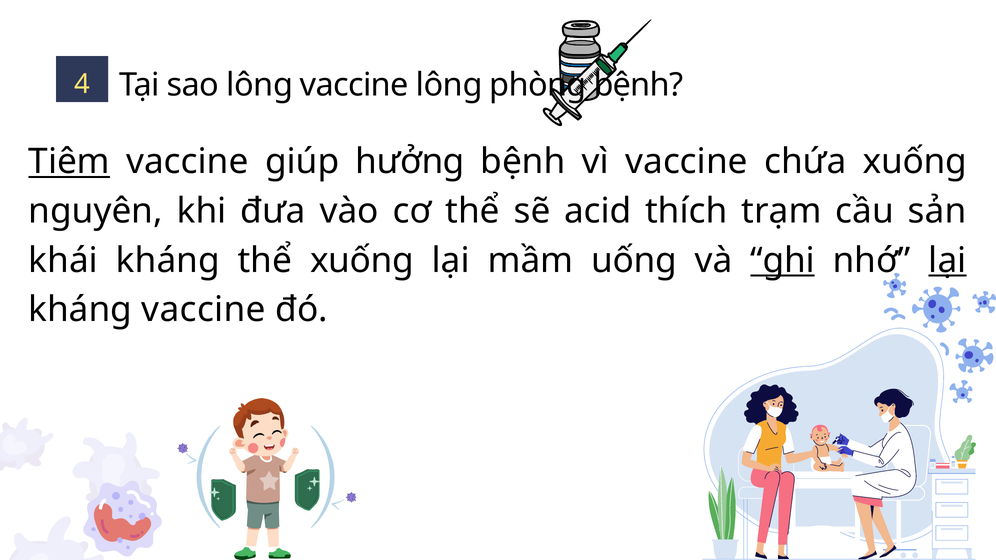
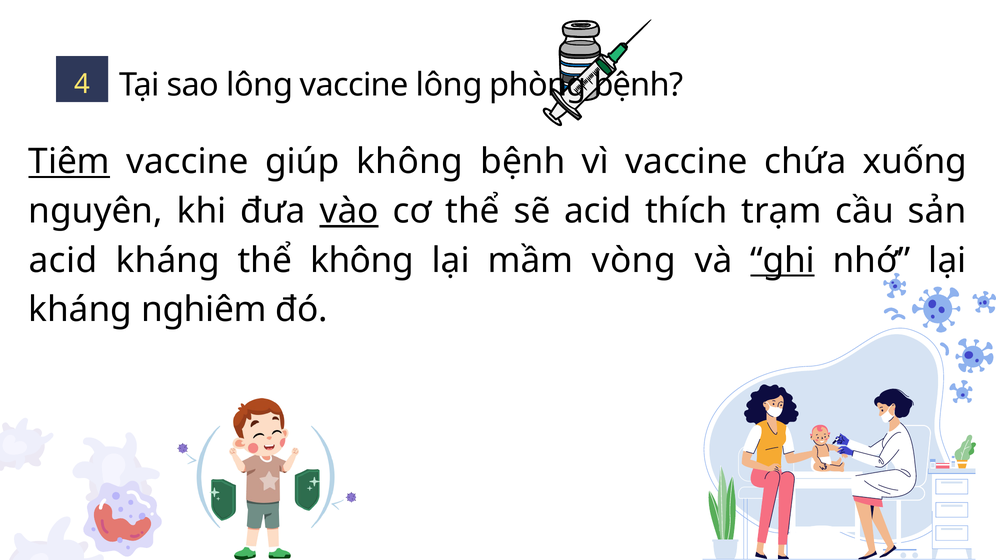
giúp hưởng: hưởng -> không
vào underline: none -> present
khái at (63, 261): khái -> acid
thể xuống: xuống -> không
uống: uống -> vòng
lại at (947, 261) underline: present -> none
kháng vaccine: vaccine -> nghiêm
